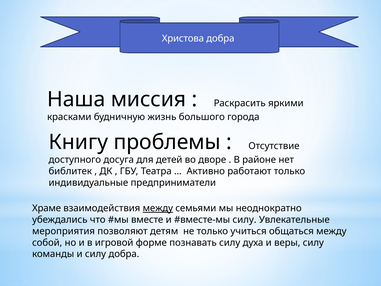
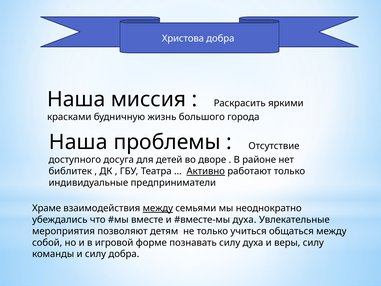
Книгу at (78, 142): Книгу -> Наша
Активно underline: none -> present
силу at (244, 220): силу -> духа
